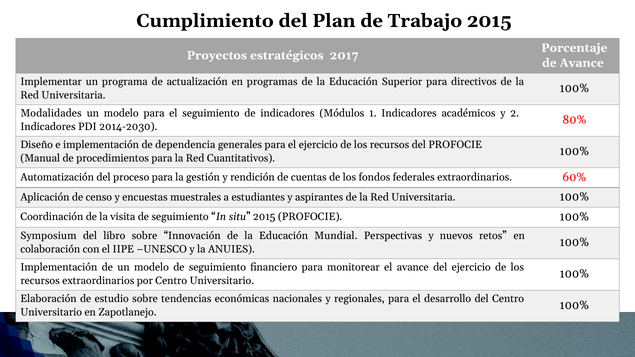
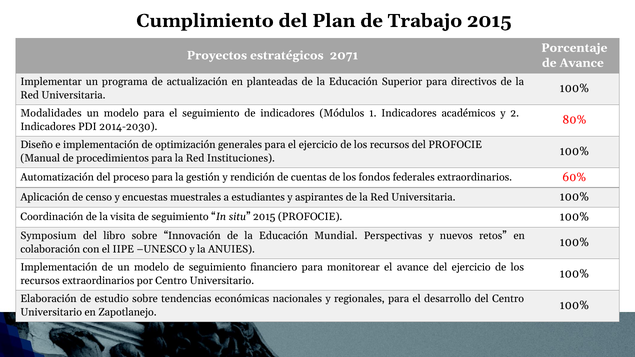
2017: 2017 -> 2071
programas: programas -> planteadas
dependencia: dependencia -> optimización
Cuantitativos: Cuantitativos -> Instituciones
